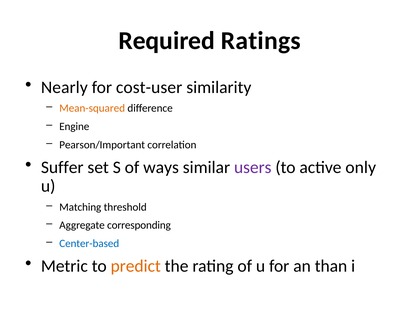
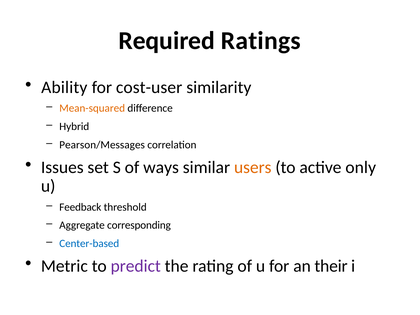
Nearly: Nearly -> Ability
Engine: Engine -> Hybrid
Pearson/Important: Pearson/Important -> Pearson/Messages
Suffer: Suffer -> Issues
users colour: purple -> orange
Matching: Matching -> Feedback
predict colour: orange -> purple
than: than -> their
